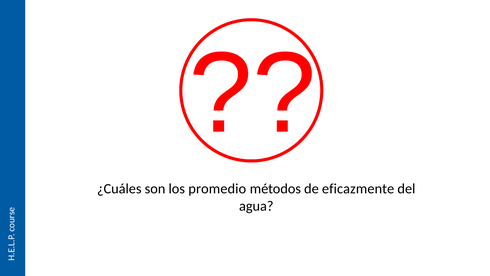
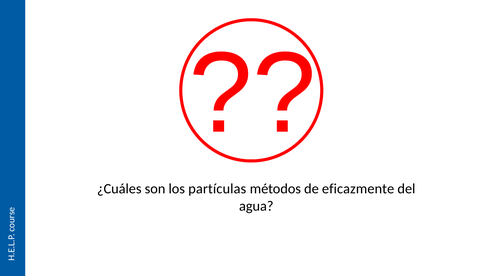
promedio: promedio -> partículas
